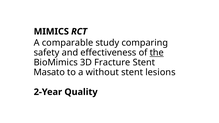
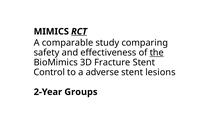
RCT underline: none -> present
Masato: Masato -> Control
without: without -> adverse
Quality: Quality -> Groups
